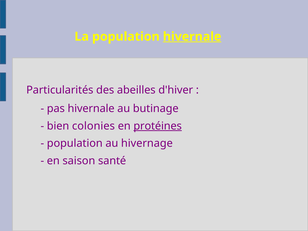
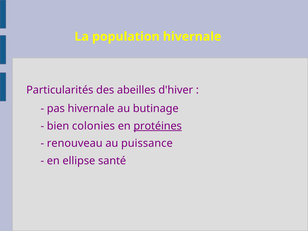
hivernale at (192, 37) underline: present -> none
population at (75, 143): population -> renouveau
hivernage: hivernage -> puissance
saison: saison -> ellipse
